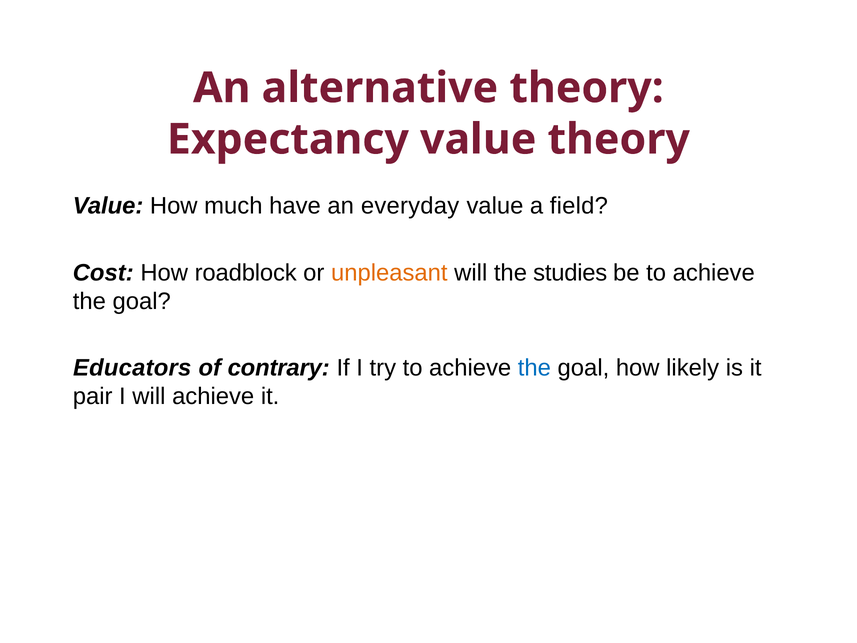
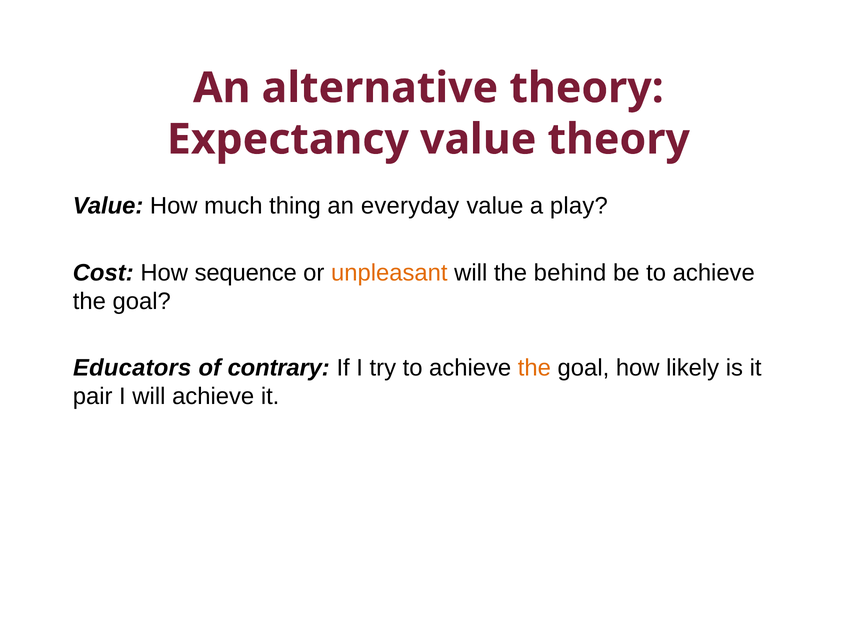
have: have -> thing
field: field -> play
roadblock: roadblock -> sequence
studies: studies -> behind
the at (534, 368) colour: blue -> orange
